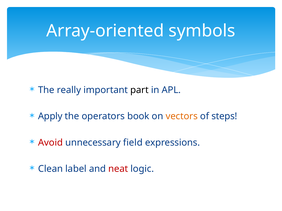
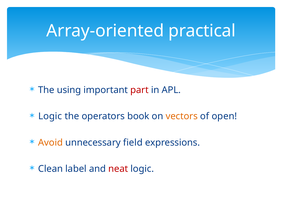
symbols: symbols -> practical
really: really -> using
part colour: black -> red
Apply at (50, 117): Apply -> Logic
steps: steps -> open
Avoid colour: red -> orange
